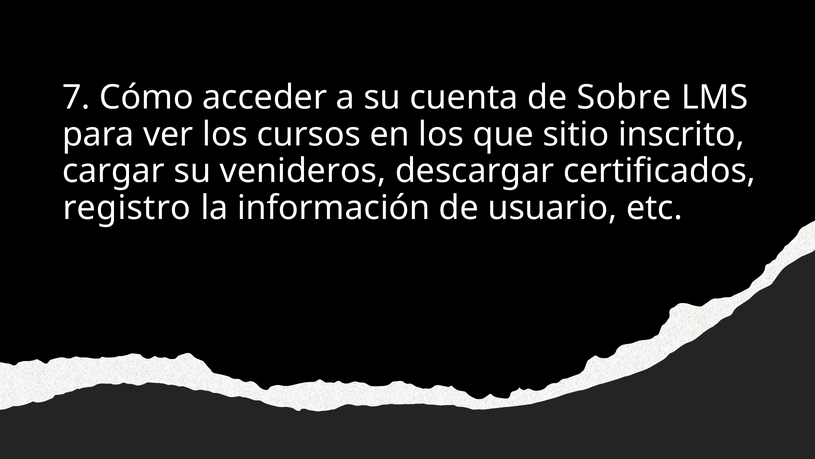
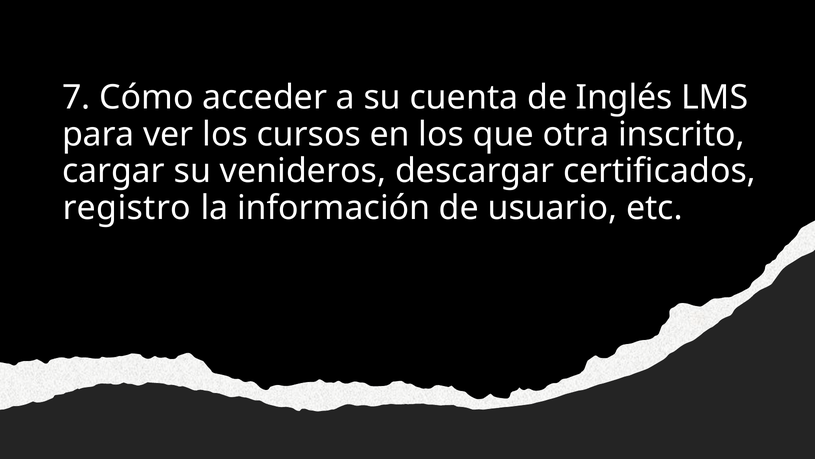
Sobre: Sobre -> Inglés
sitio: sitio -> otra
